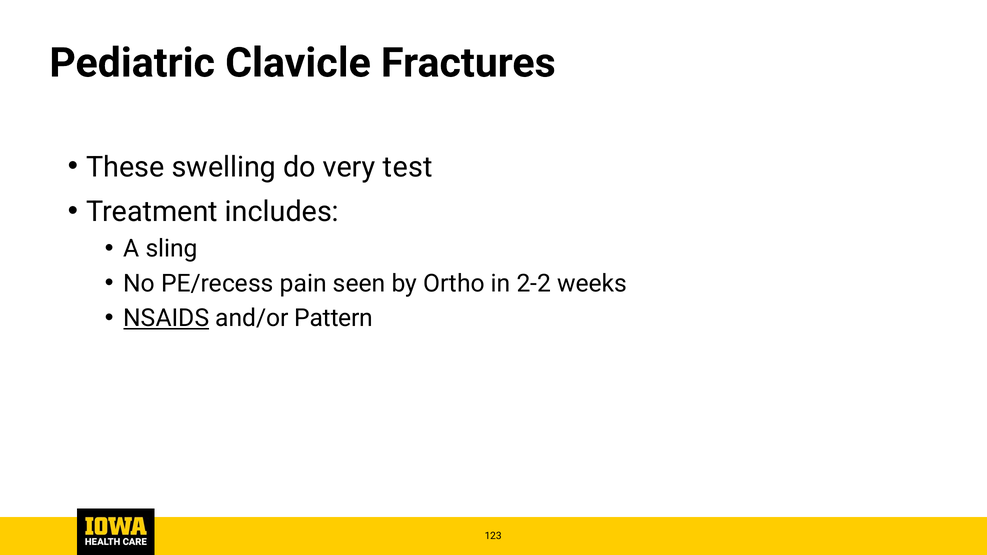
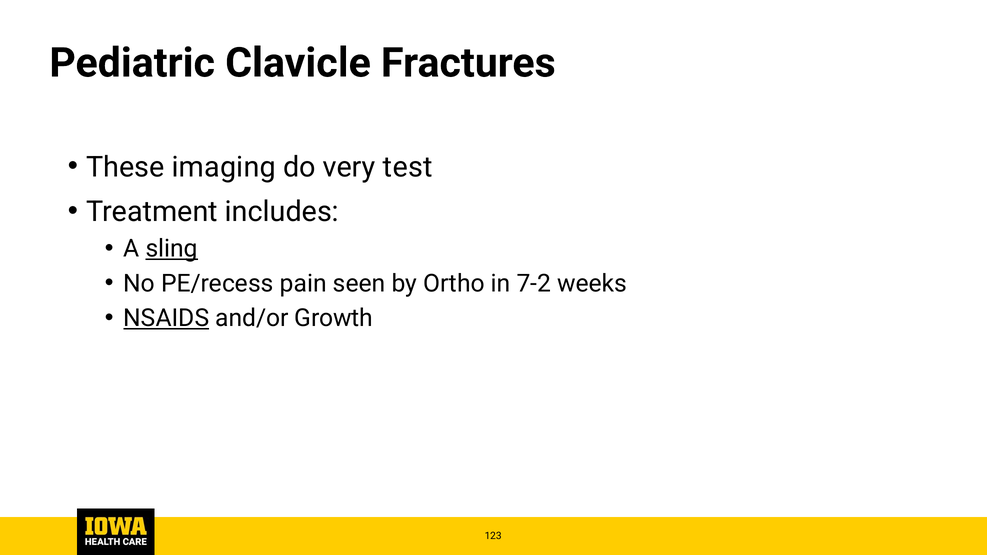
swelling: swelling -> imaging
sling underline: none -> present
2-2: 2-2 -> 7-2
Pattern: Pattern -> Growth
